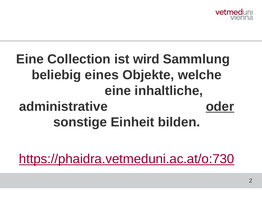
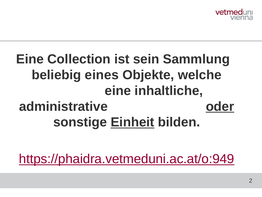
wird: wird -> sein
Einheit underline: none -> present
https://phaidra.vetmeduni.ac.at/o:730: https://phaidra.vetmeduni.ac.at/o:730 -> https://phaidra.vetmeduni.ac.at/o:949
